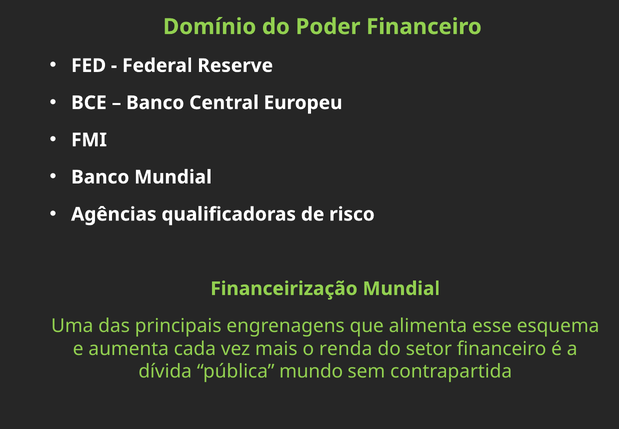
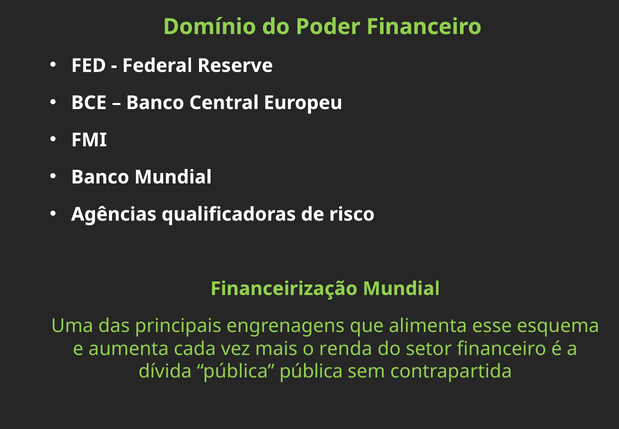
pública mundo: mundo -> pública
